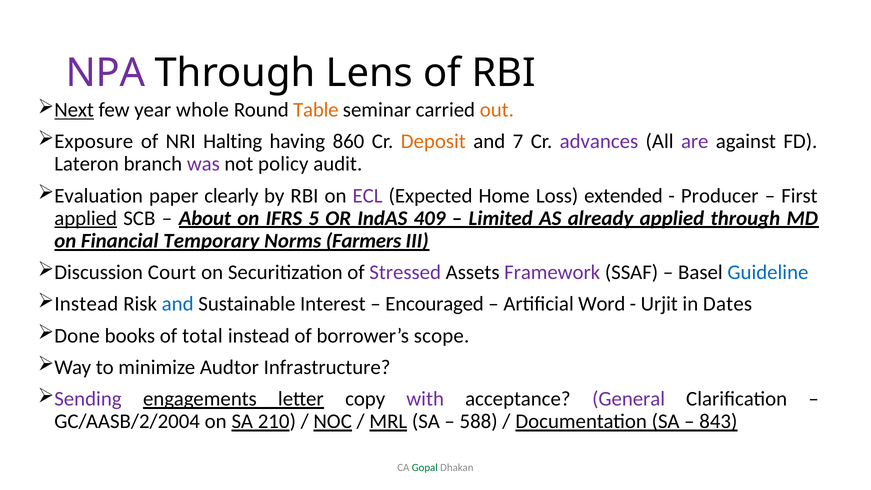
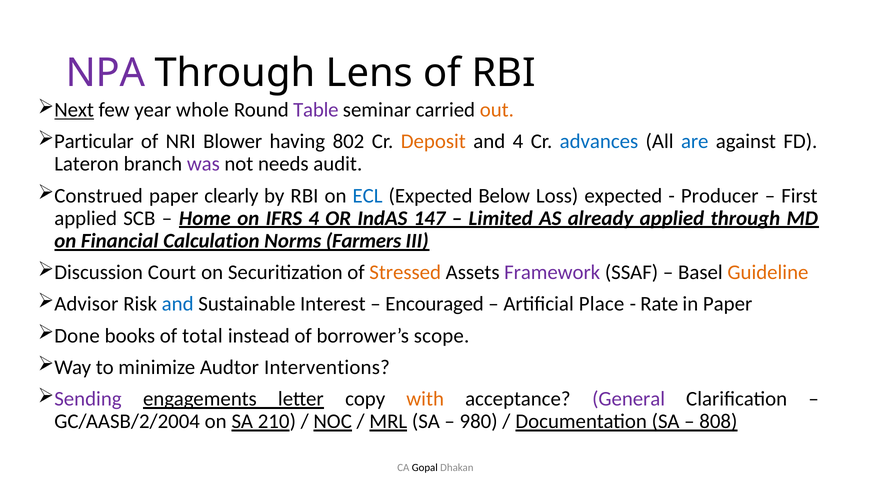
Table colour: orange -> purple
Exposure: Exposure -> Particular
Halting: Halting -> Blower
860: 860 -> 802
and 7: 7 -> 4
advances colour: purple -> blue
are colour: purple -> blue
policy: policy -> needs
Evaluation: Evaluation -> Construed
ECL colour: purple -> blue
Home: Home -> Below
Loss extended: extended -> expected
applied at (86, 218) underline: present -> none
About: About -> Home
IFRS 5: 5 -> 4
409: 409 -> 147
Temporary: Temporary -> Calculation
Stressed colour: purple -> orange
Guideline colour: blue -> orange
Instead at (86, 304): Instead -> Advisor
Word: Word -> Place
Urjit: Urjit -> Rate
in Dates: Dates -> Paper
Infrastructure: Infrastructure -> Interventions
with colour: purple -> orange
588: 588 -> 980
843: 843 -> 808
Gopal colour: green -> black
